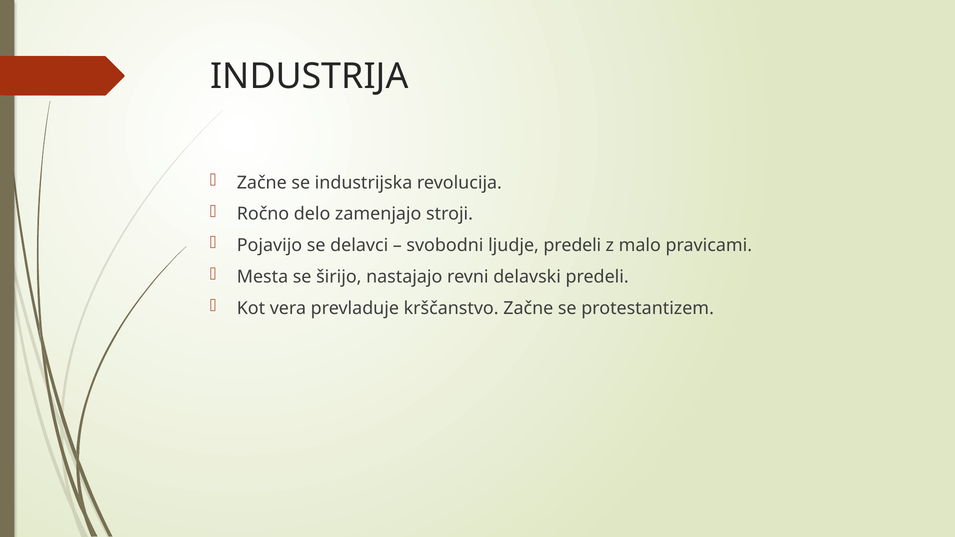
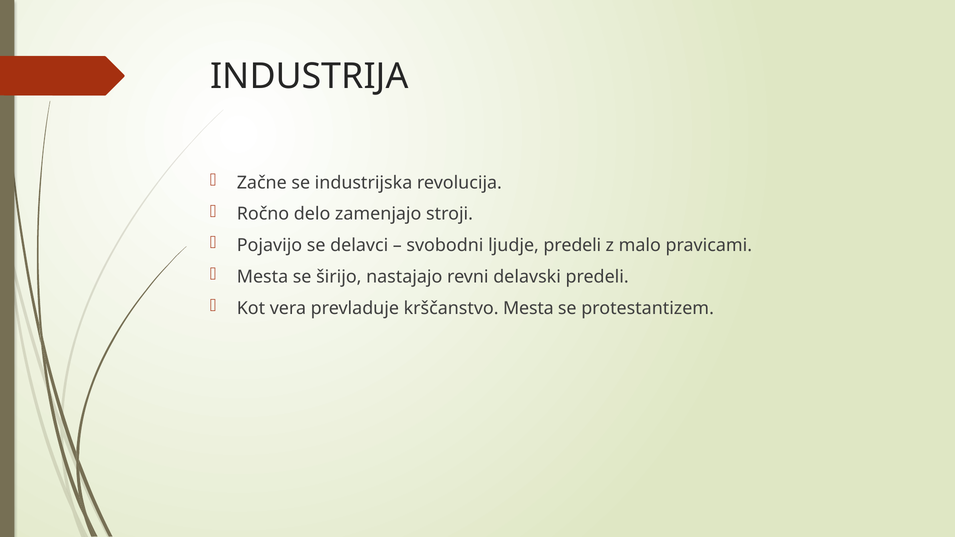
krščanstvo Začne: Začne -> Mesta
